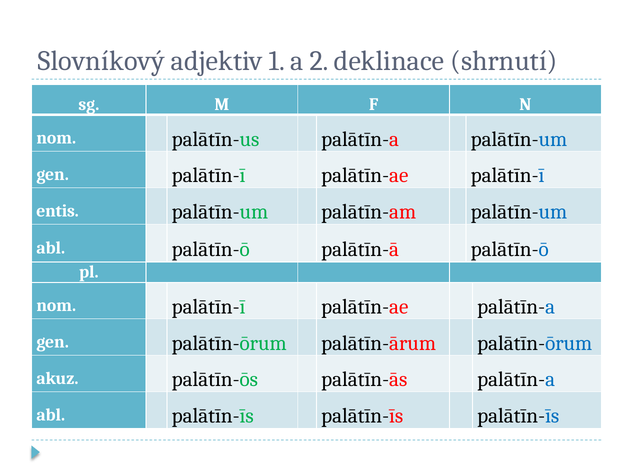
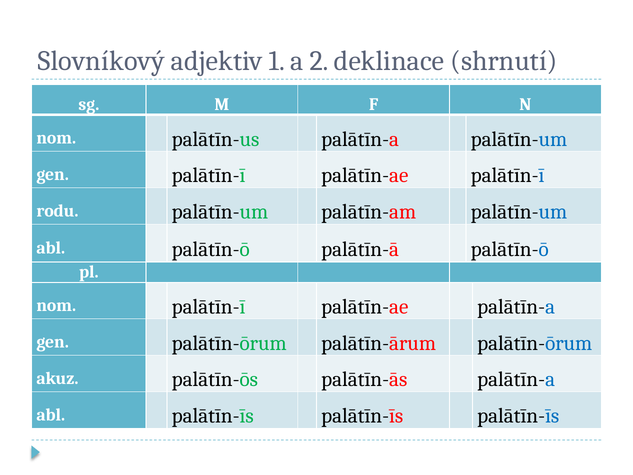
entis: entis -> rodu
